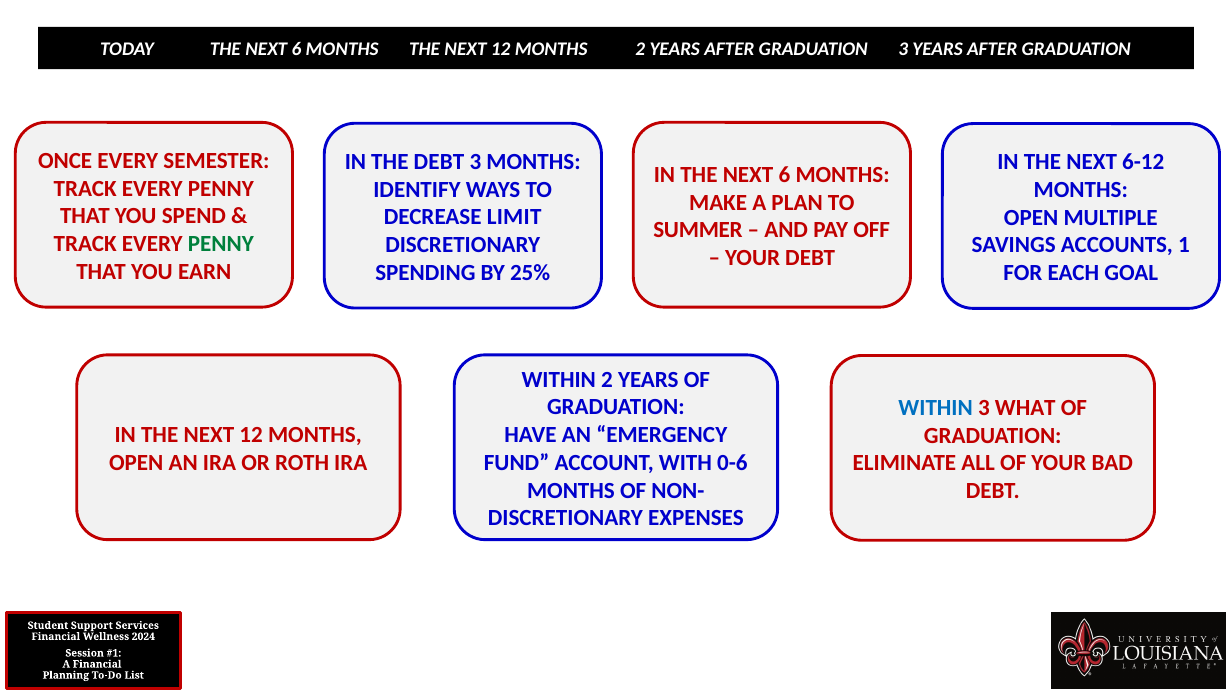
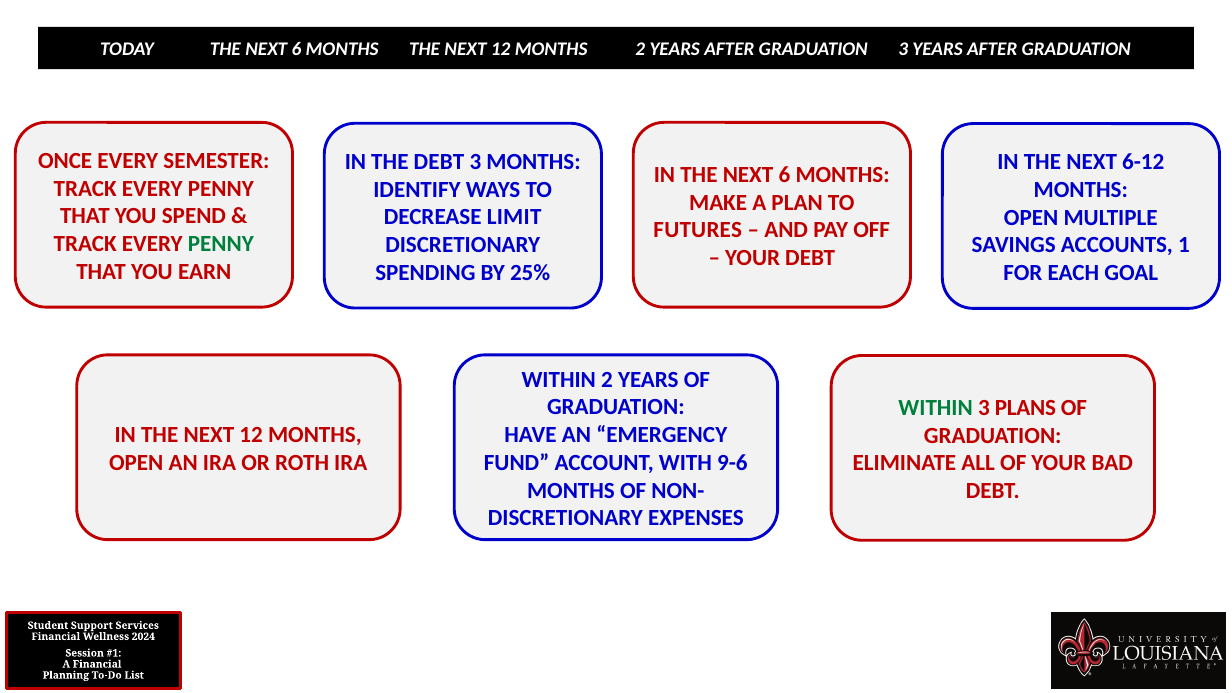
SUMMER: SUMMER -> FUTURES
WITHIN at (936, 408) colour: blue -> green
WHAT: WHAT -> PLANS
0-6: 0-6 -> 9-6
